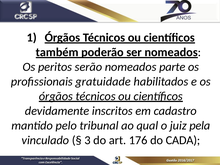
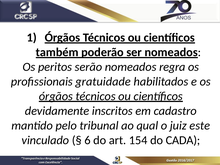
parte: parte -> regra
pela: pela -> este
3: 3 -> 6
176: 176 -> 154
